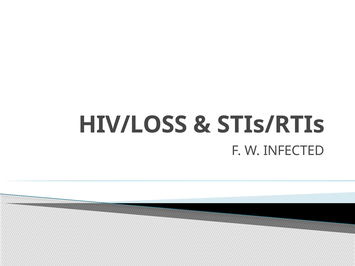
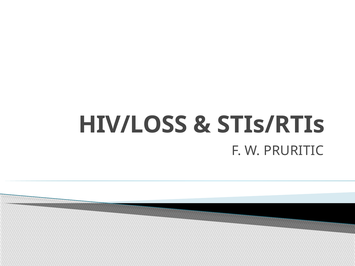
INFECTED: INFECTED -> PRURITIC
